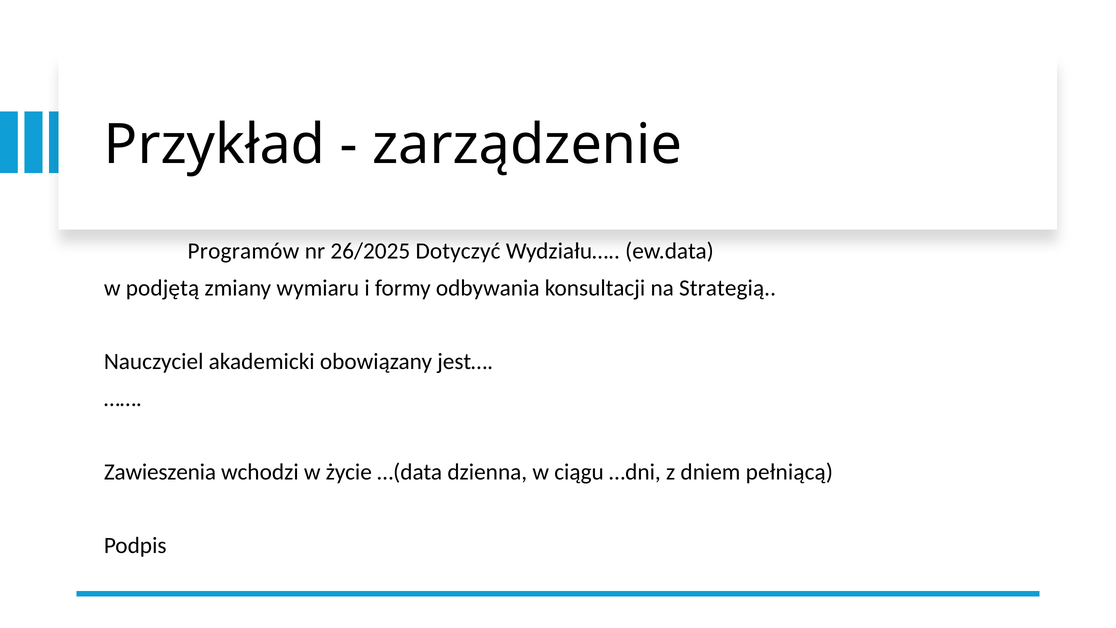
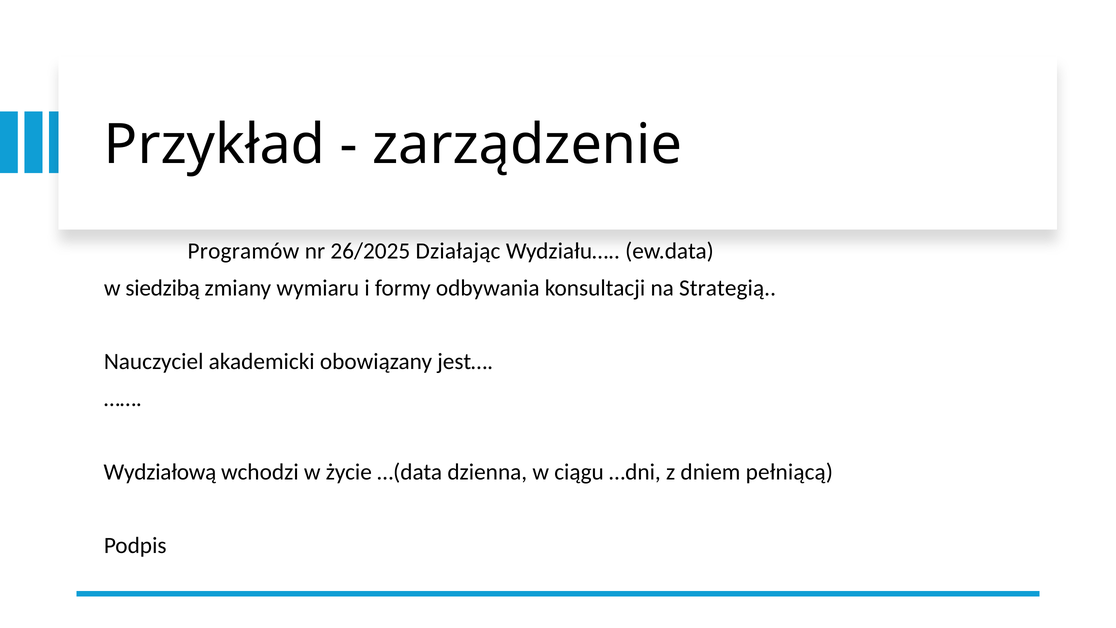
Dotyczyć: Dotyczyć -> Działając
podjętą: podjętą -> siedzibą
Zawieszenia: Zawieszenia -> Wydziałową
